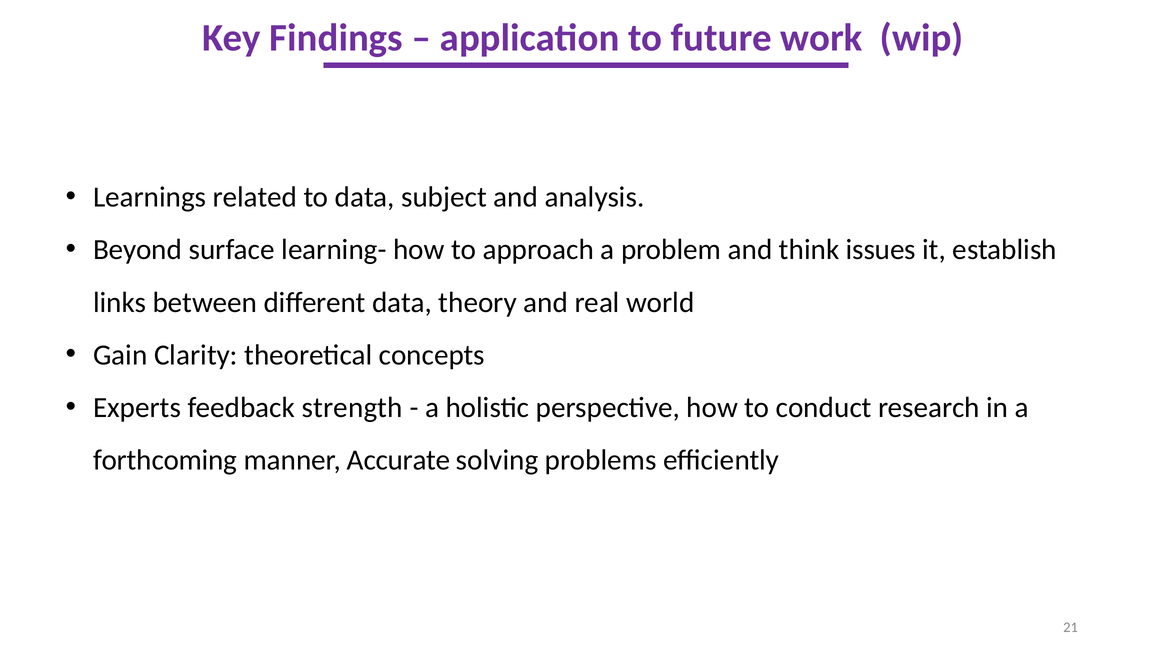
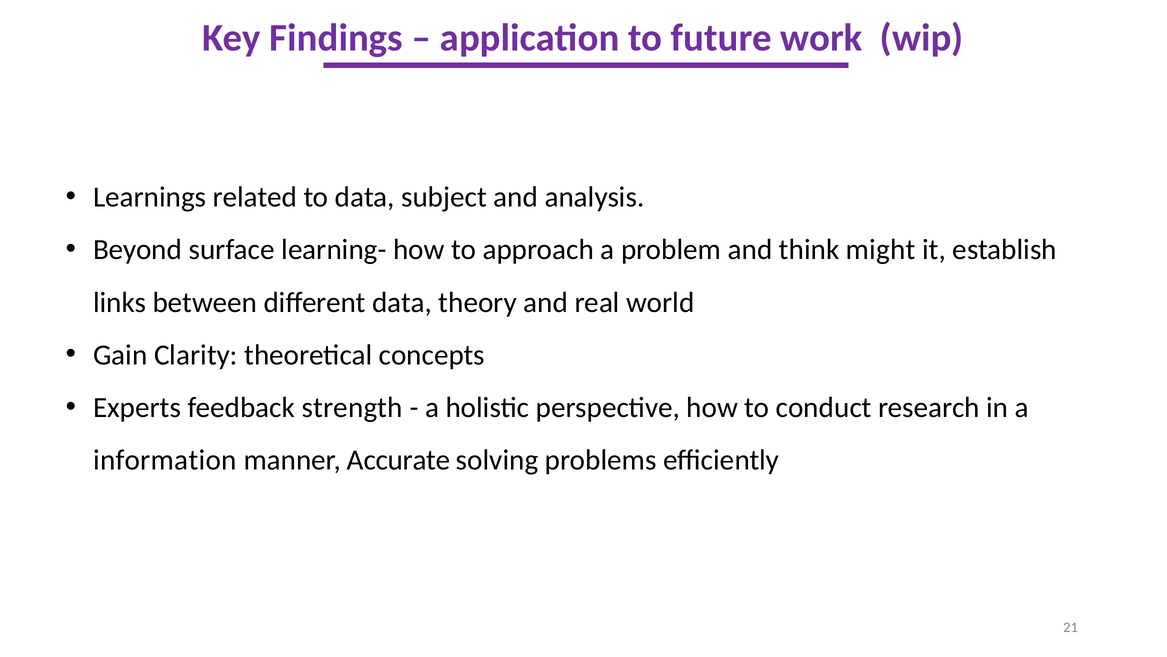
issues: issues -> might
forthcoming: forthcoming -> information
